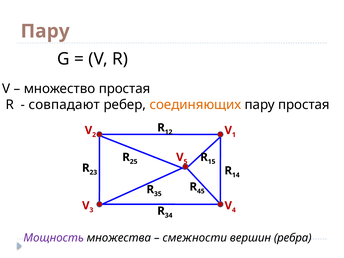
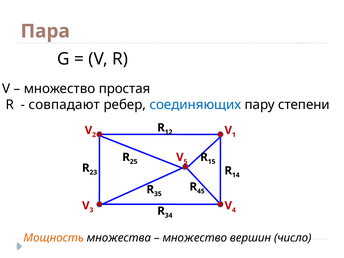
Пару at (45, 31): Пару -> Пара
соединяющих colour: orange -> blue
пару простая: простая -> степени
Мощность colour: purple -> orange
смежности at (195, 238): смежности -> множество
ребра: ребра -> число
